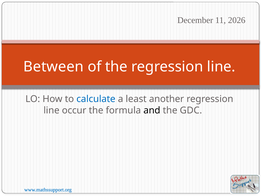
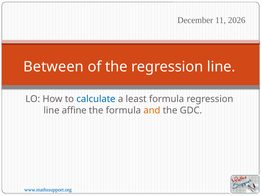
least another: another -> formula
occur: occur -> affine
and colour: black -> orange
